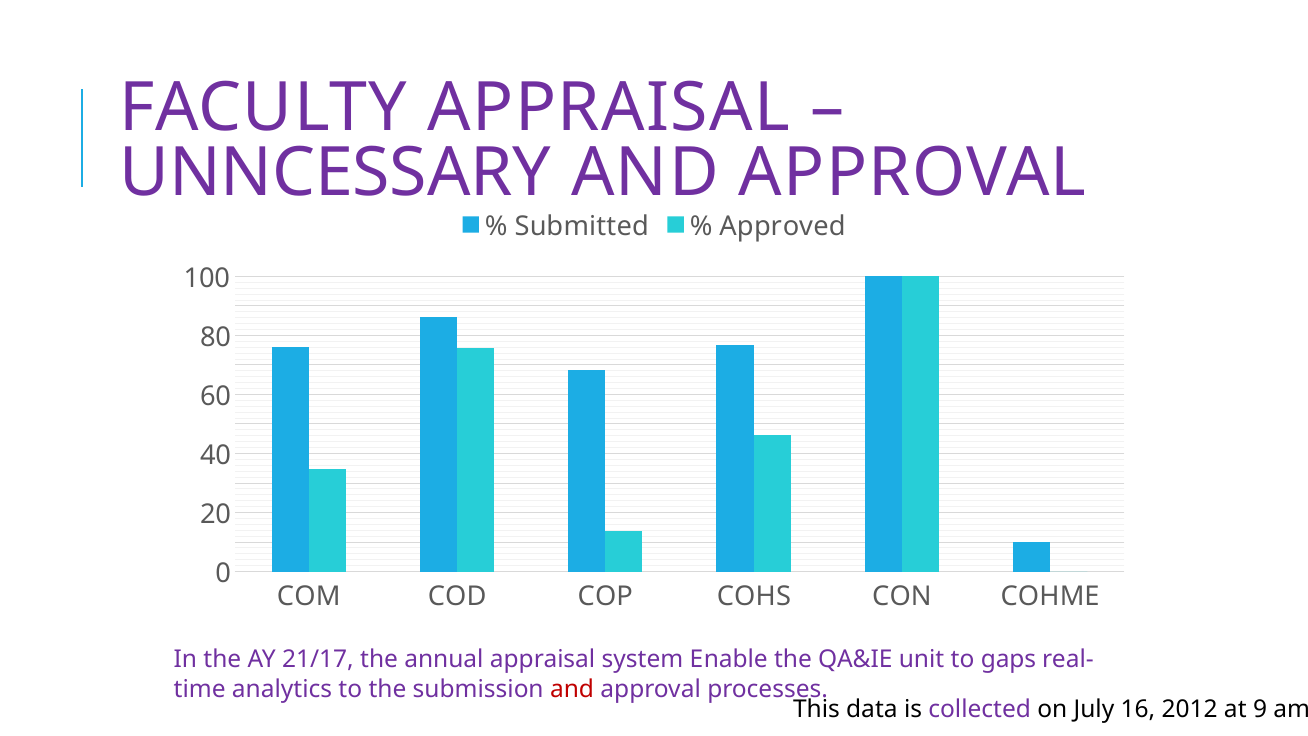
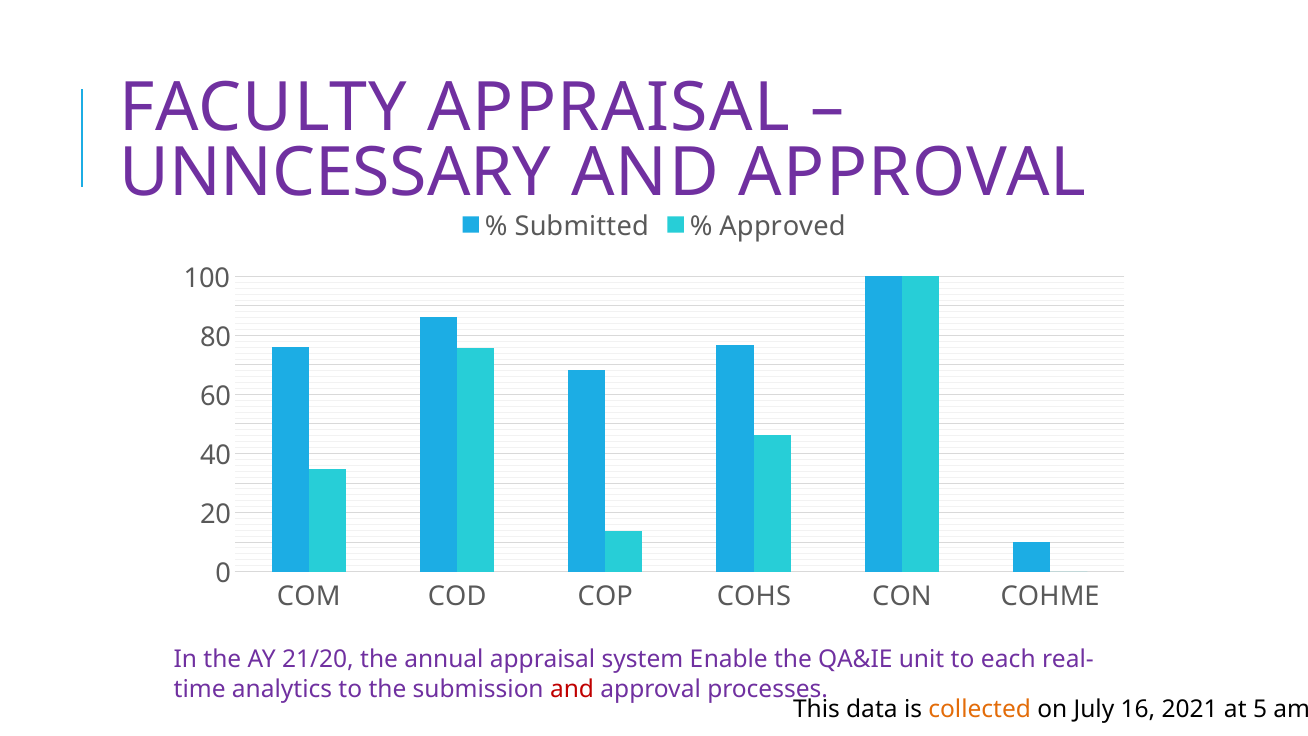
21/17: 21/17 -> 21/20
gaps: gaps -> each
collected colour: purple -> orange
2012: 2012 -> 2021
9: 9 -> 5
